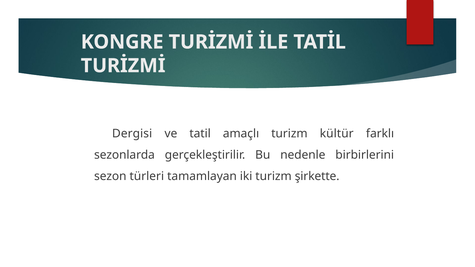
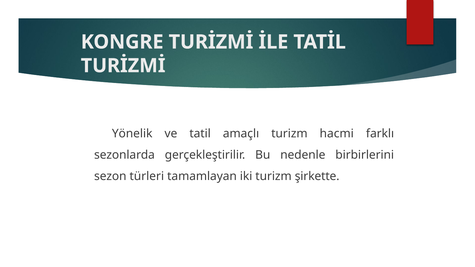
Dergisi: Dergisi -> Yönelik
kültür: kültür -> hacmi
